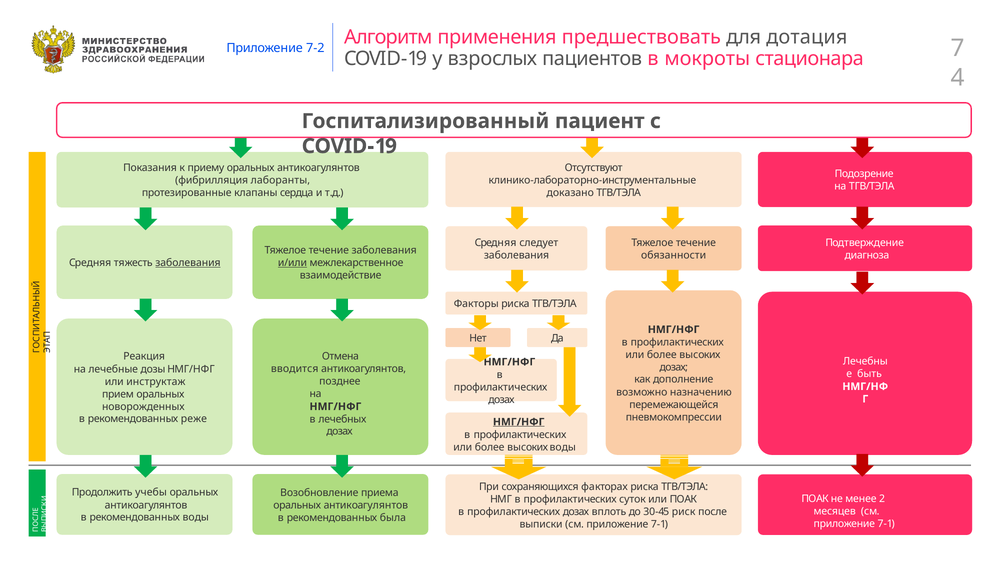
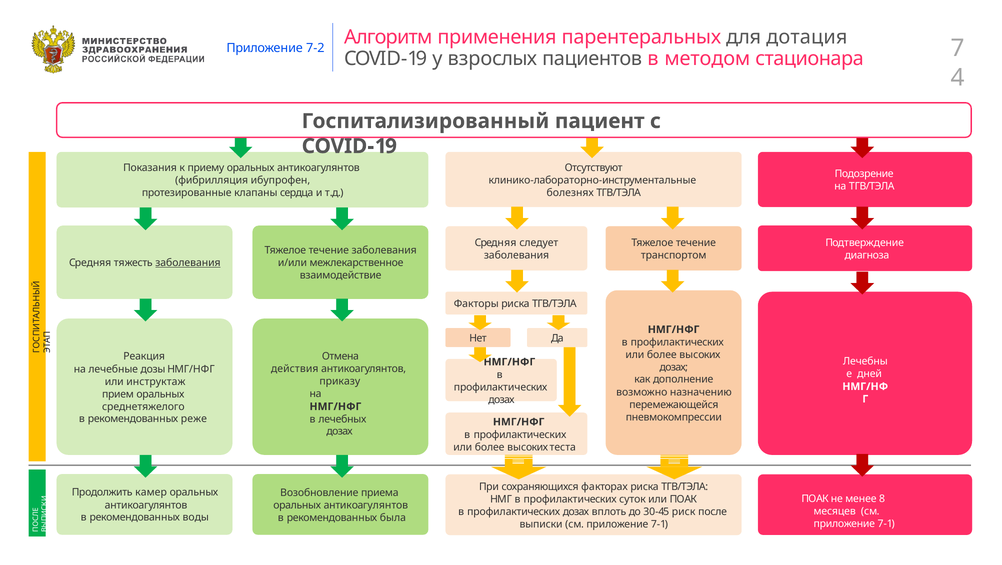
предшествовать: предшествовать -> парентеральных
мокроты: мокроты -> методом
лаборанты: лаборанты -> ибупрофен
доказано: доказано -> болезнях
обязанности: обязанности -> транспортом
и/или underline: present -> none
вводится: вводится -> действия
быть: быть -> дней
позднее: позднее -> приказу
новорожденных: новорожденных -> среднетяжелого
НМГ/НФГ at (519, 422) underline: present -> none
высоких воды: воды -> теста
учебы: учебы -> камер
2: 2 -> 8
